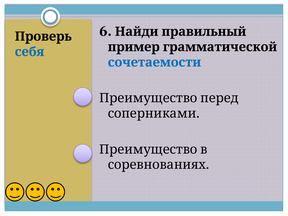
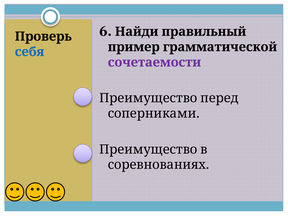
сочетаемости colour: blue -> purple
